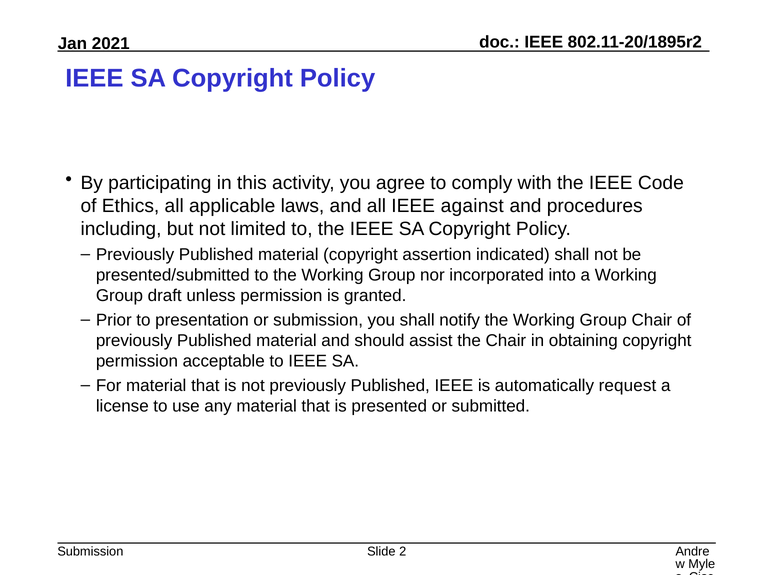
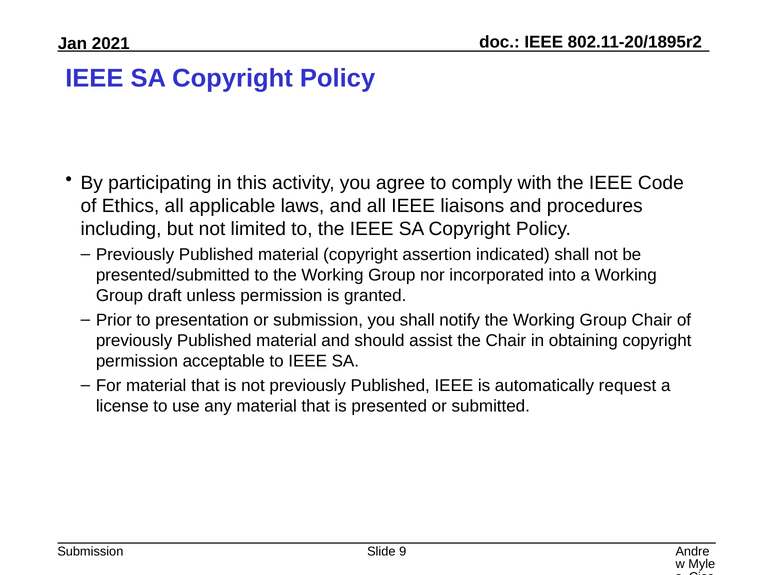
against: against -> liaisons
2: 2 -> 9
